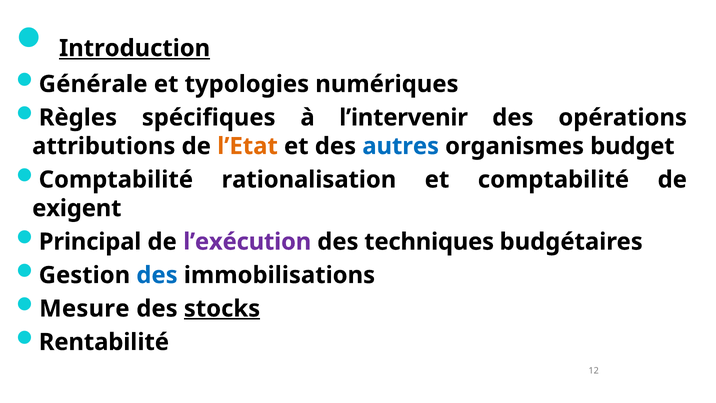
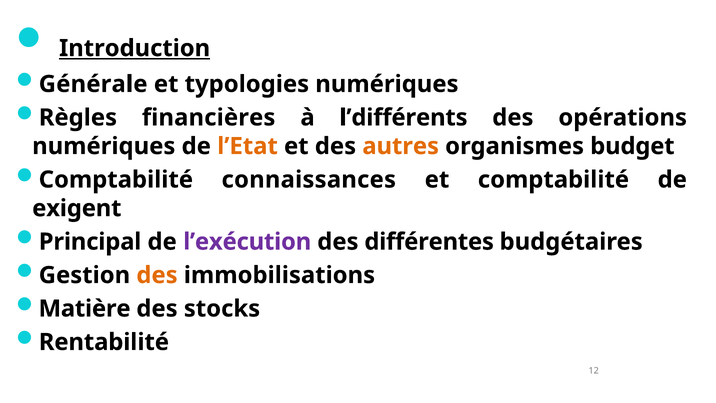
spécifiques: spécifiques -> financières
l’intervenir: l’intervenir -> l’différents
attributions at (104, 146): attributions -> numériques
autres colour: blue -> orange
rationalisation: rationalisation -> connaissances
techniques: techniques -> différentes
des at (157, 275) colour: blue -> orange
Mesure: Mesure -> Matière
stocks underline: present -> none
